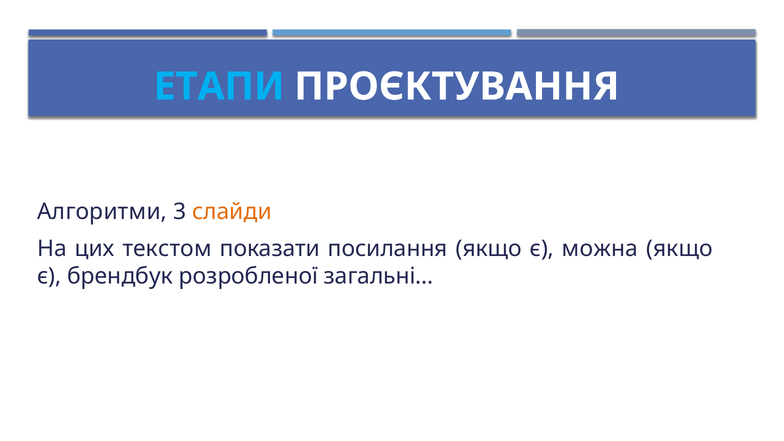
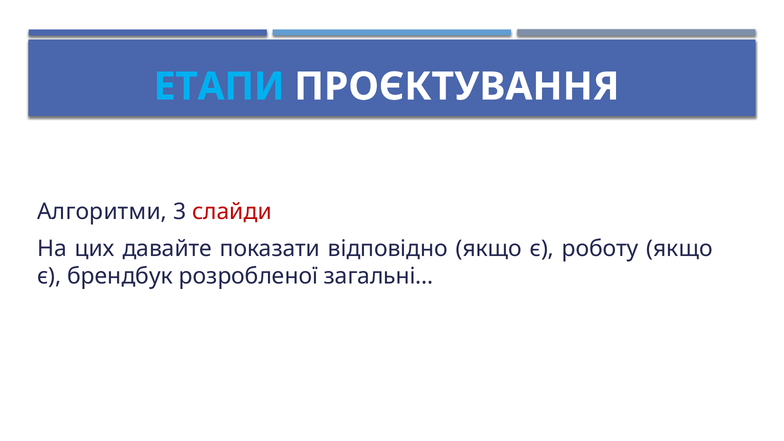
слайди colour: orange -> red
текстом: текстом -> давайте
посилання: посилання -> відповідно
можна: можна -> роботу
